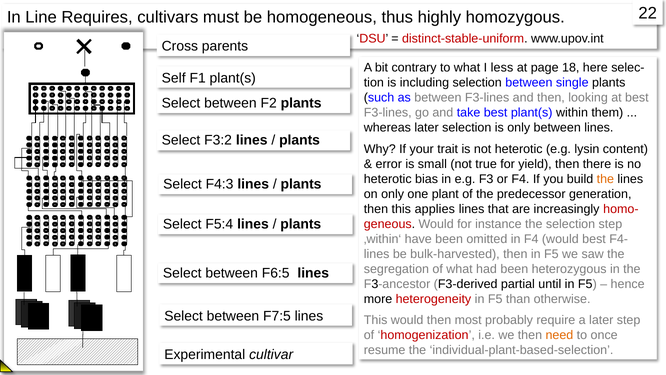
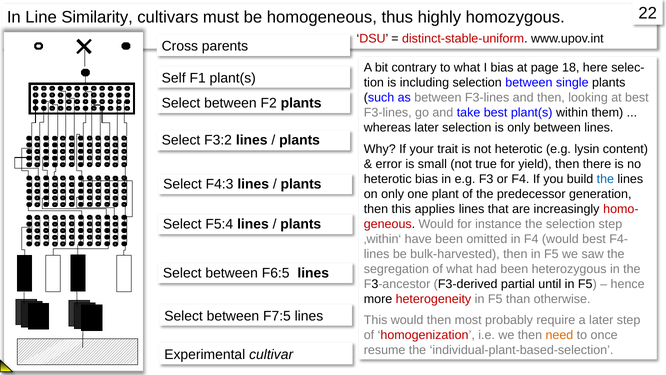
Requires: Requires -> Similarity
I less: less -> bias
the at (605, 179) colour: orange -> blue
